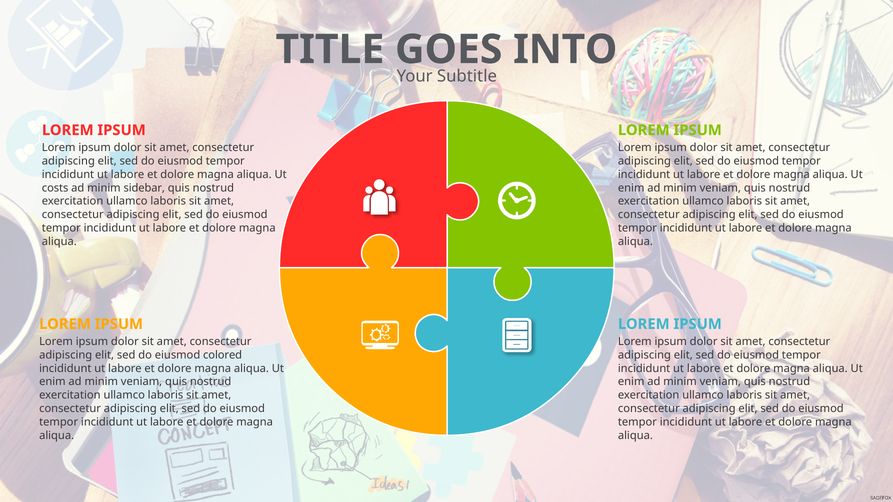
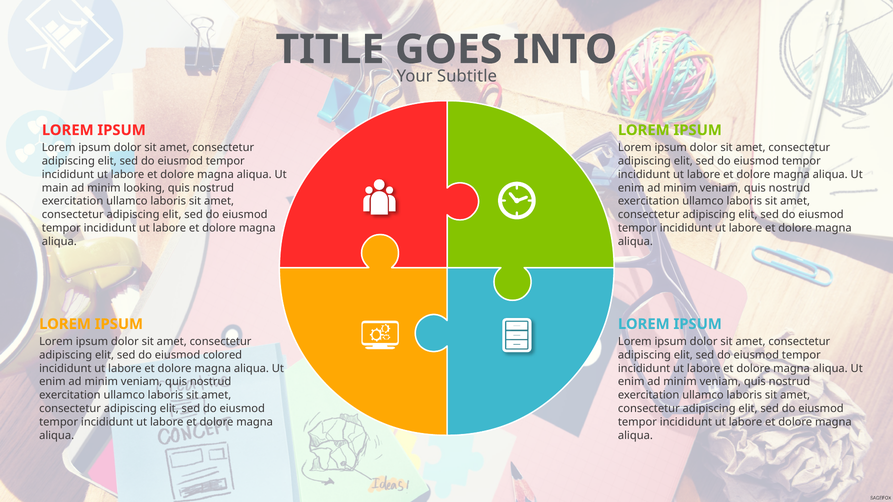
costs: costs -> main
sidebar: sidebar -> looking
